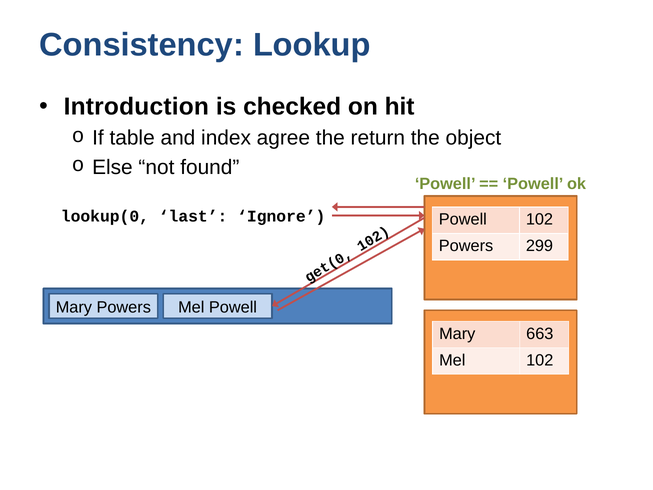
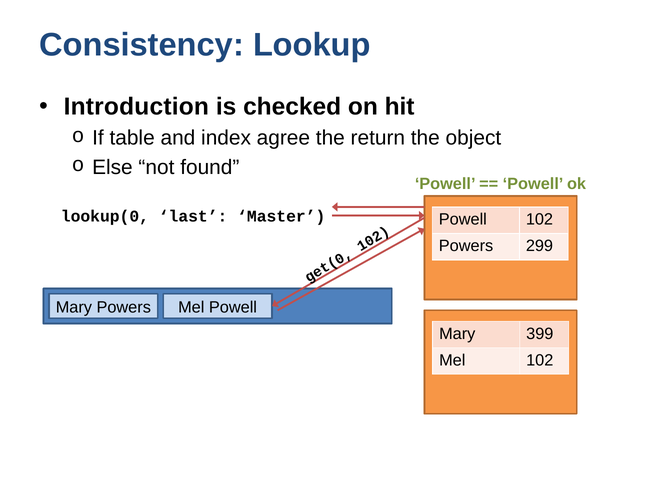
Ignore: Ignore -> Master
663: 663 -> 399
